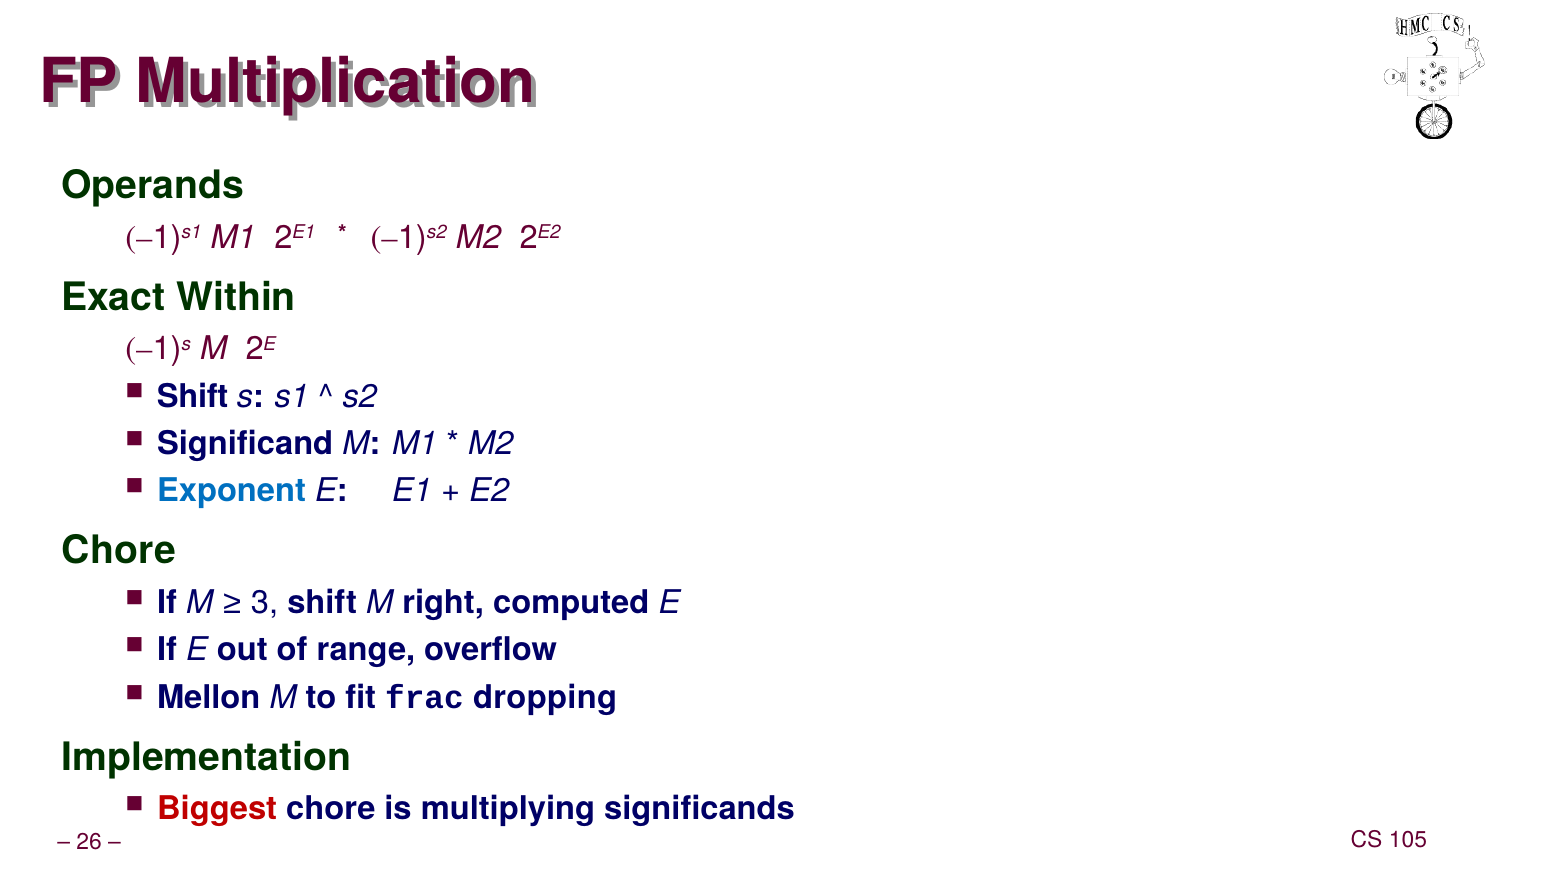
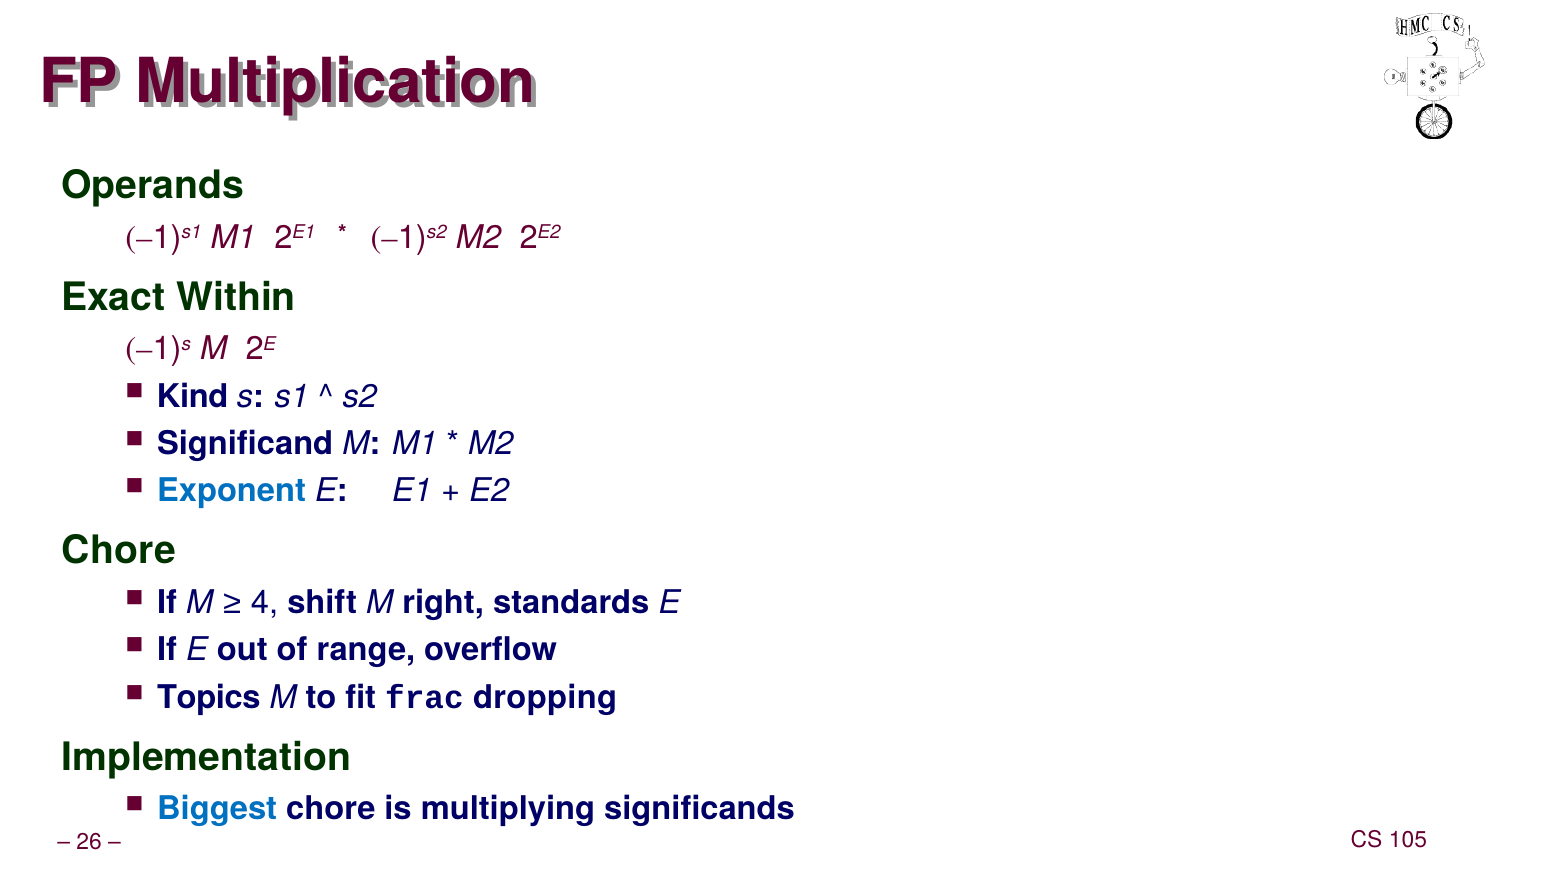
Shift at (193, 396): Shift -> Kind
3: 3 -> 4
computed: computed -> standards
Mellon: Mellon -> Topics
Biggest colour: red -> blue
